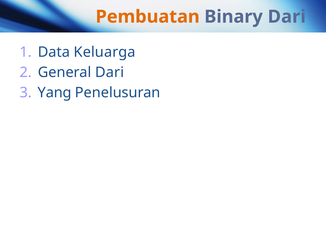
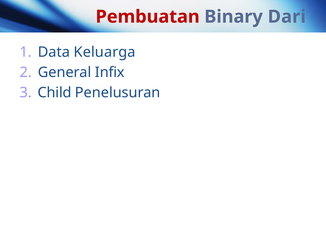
Pembuatan colour: orange -> red
General Dari: Dari -> Infix
Yang: Yang -> Child
